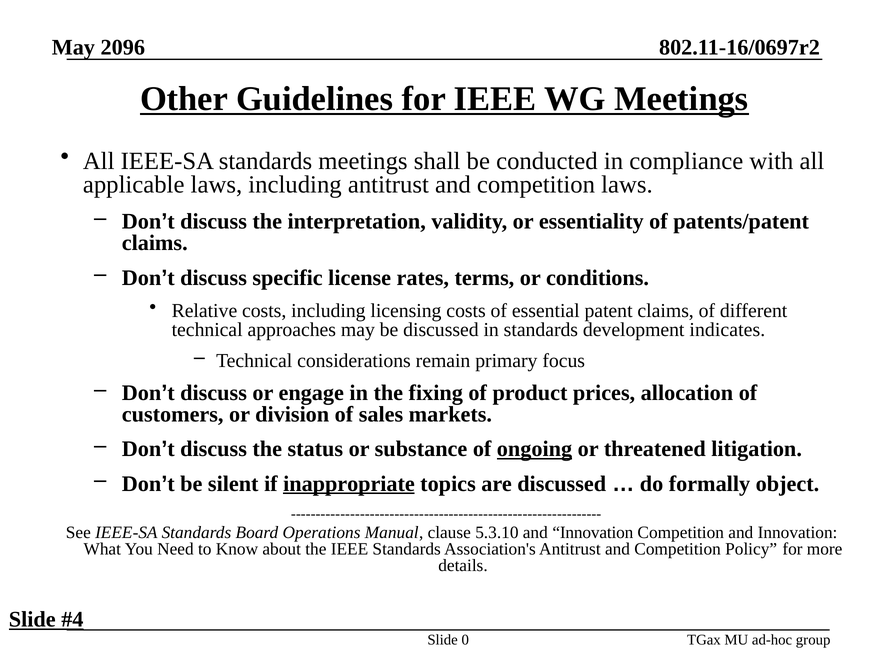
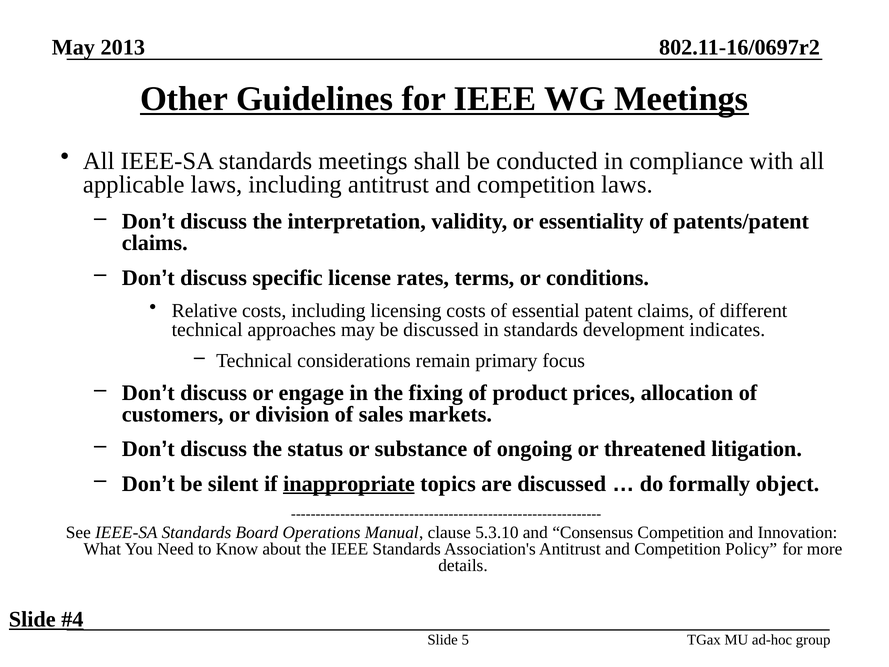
2096: 2096 -> 2013
ongoing underline: present -> none
5.3.10 and Innovation: Innovation -> Consensus
0: 0 -> 5
